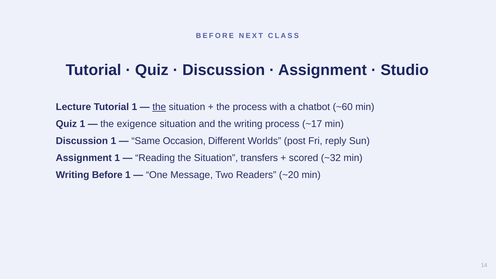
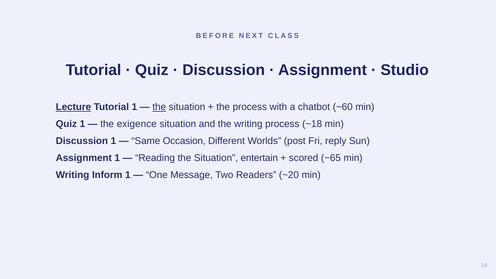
Lecture underline: none -> present
~17: ~17 -> ~18
transfers: transfers -> entertain
~32: ~32 -> ~65
Writing Before: Before -> Inform
